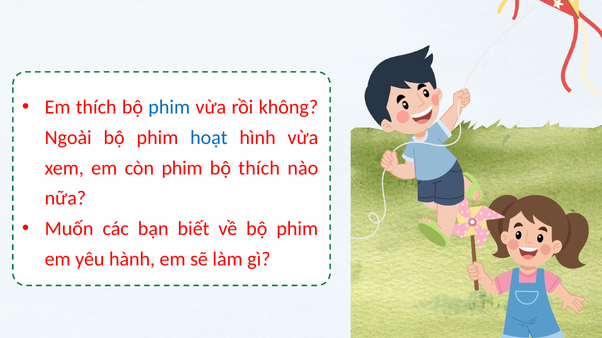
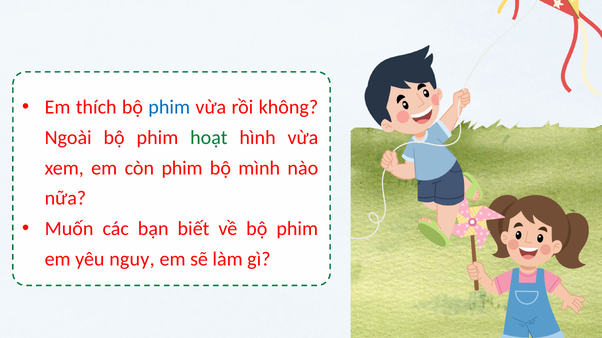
hoạt colour: blue -> green
bộ thích: thích -> mình
hành: hành -> nguy
